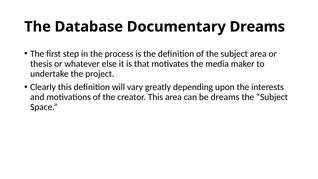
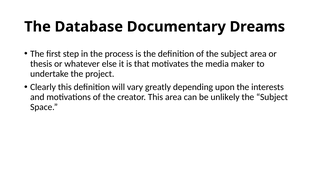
be dreams: dreams -> unlikely
